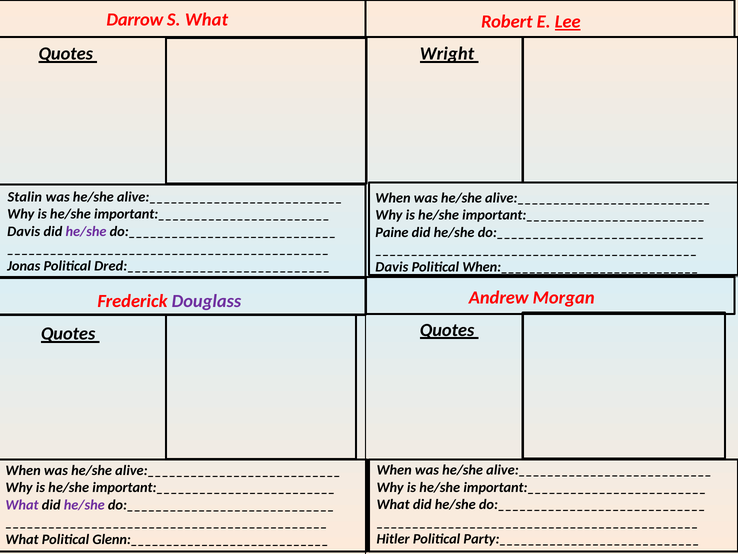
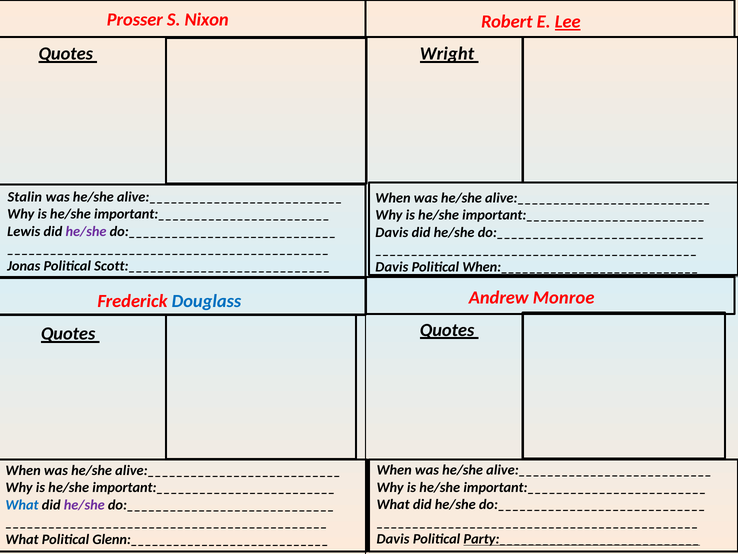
Darrow: Darrow -> Prosser
S What: What -> Nixon
Davis at (24, 231): Davis -> Lewis
Paine at (392, 232): Paine -> Davis
Dred:____________________________: Dred:____________________________ -> Scott:____________________________
Douglass colour: purple -> blue
Morgan: Morgan -> Monroe
What at (22, 504) colour: purple -> blue
Hitler at (393, 539): Hitler -> Davis
Party:____________________________ underline: none -> present
